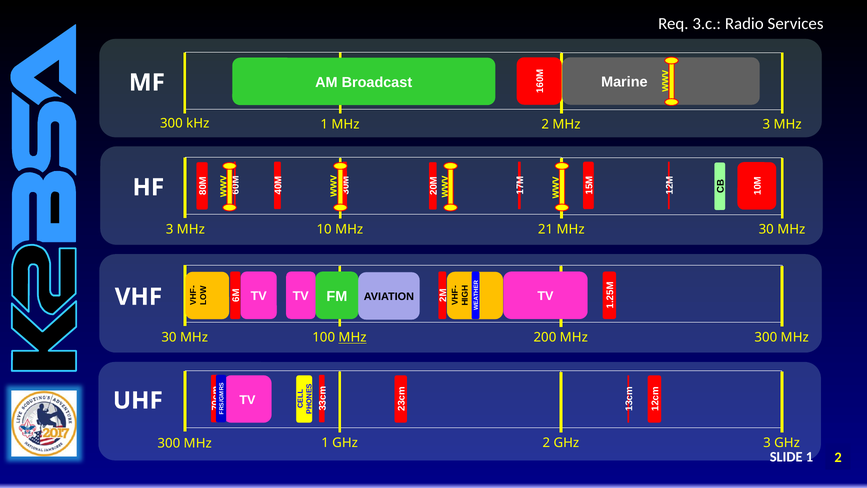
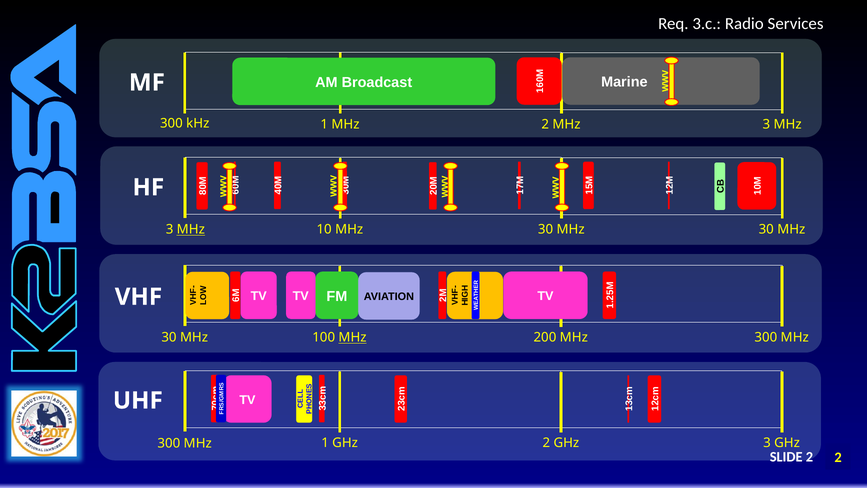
10 MHz 21: 21 -> 30
MHz at (191, 229) underline: none -> present
SLIDE 1: 1 -> 2
